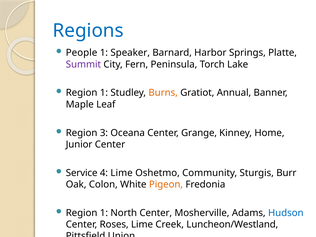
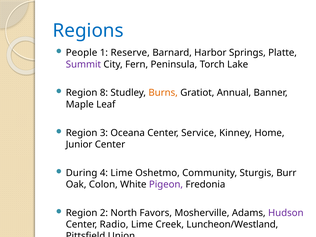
Speaker: Speaker -> Reserve
1 at (104, 93): 1 -> 8
Grange: Grange -> Service
Service: Service -> During
Pigeon colour: orange -> purple
1 at (104, 213): 1 -> 2
North Center: Center -> Favors
Hudson colour: blue -> purple
Roses: Roses -> Radio
